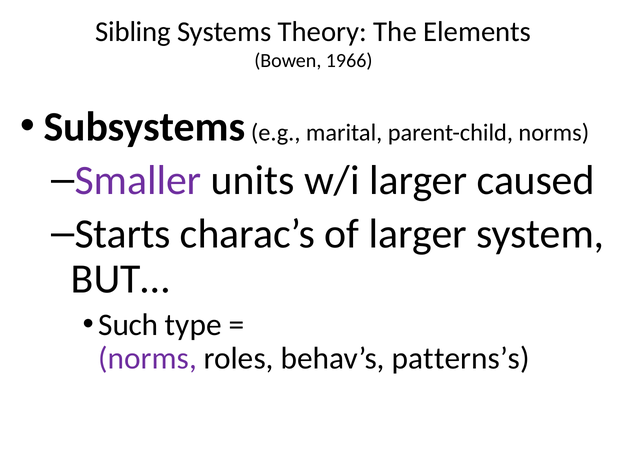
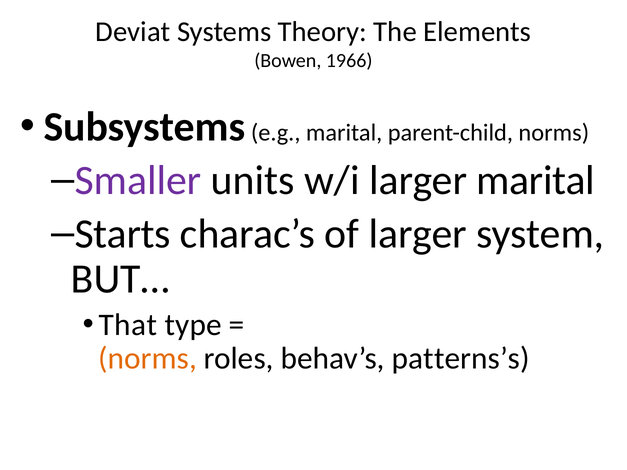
Sibling: Sibling -> Deviat
larger caused: caused -> marital
Such: Such -> That
norms at (148, 359) colour: purple -> orange
